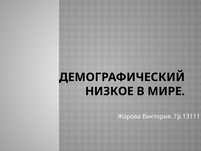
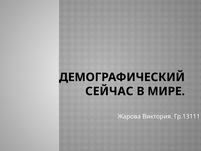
НИЗКОЕ: НИЗКОЕ -> СЕЙЧАС
